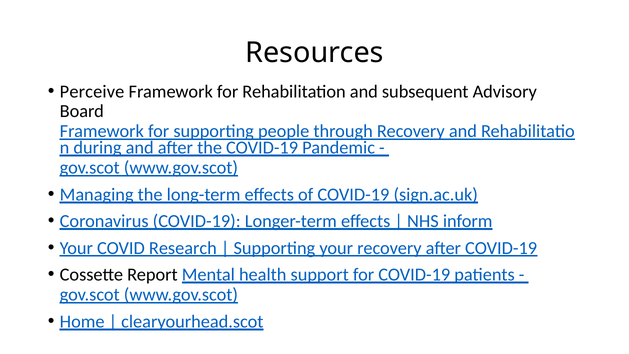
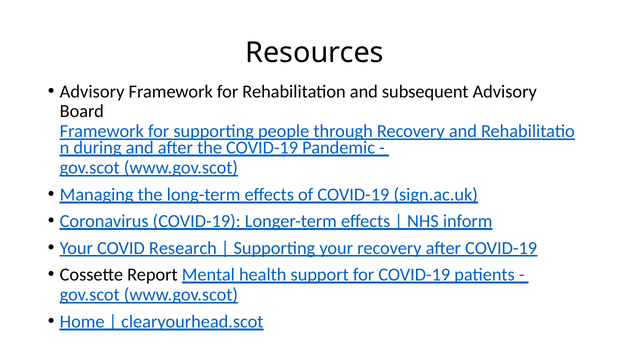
Perceive at (92, 91): Perceive -> Advisory
